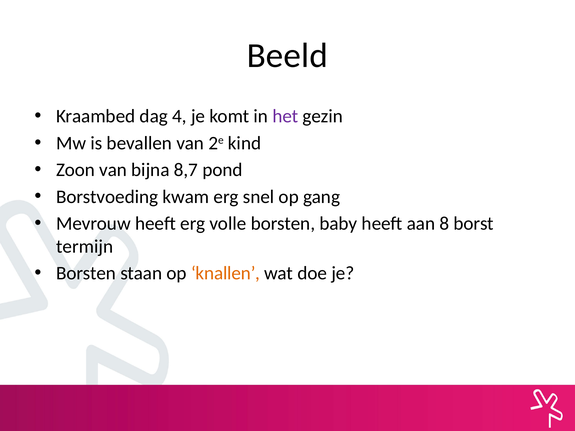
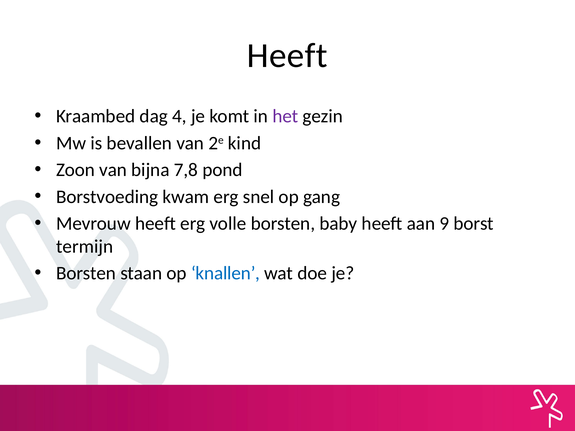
Beeld at (287, 56): Beeld -> Heeft
8,7: 8,7 -> 7,8
8: 8 -> 9
knallen colour: orange -> blue
